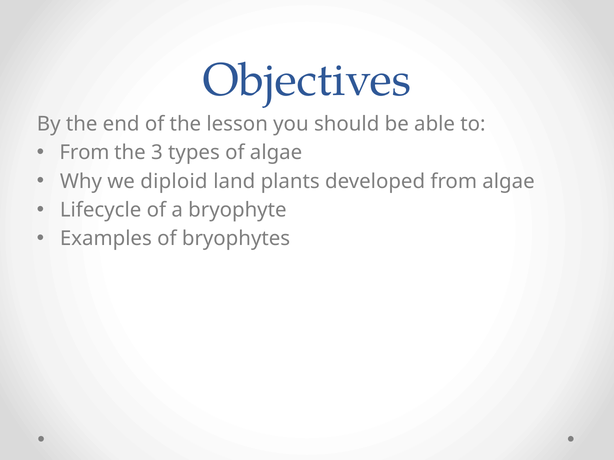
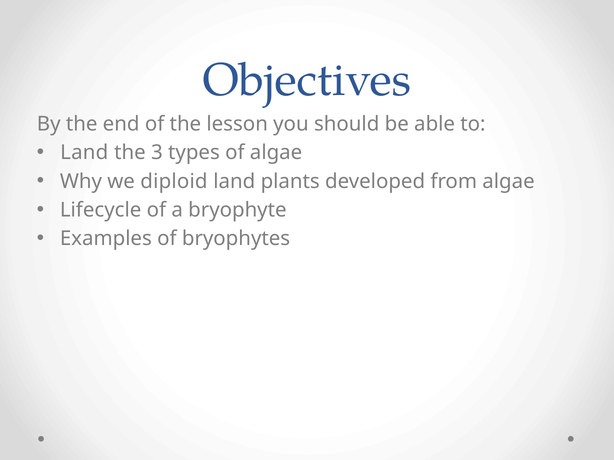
From at (84, 153): From -> Land
